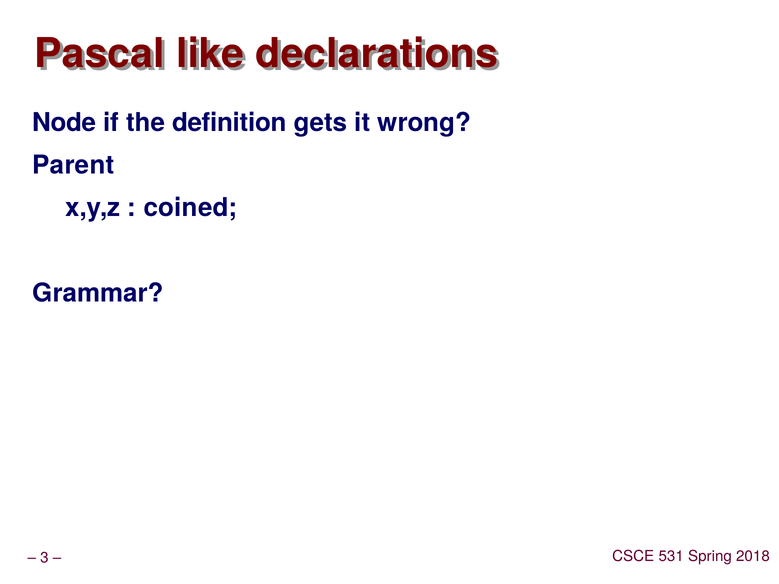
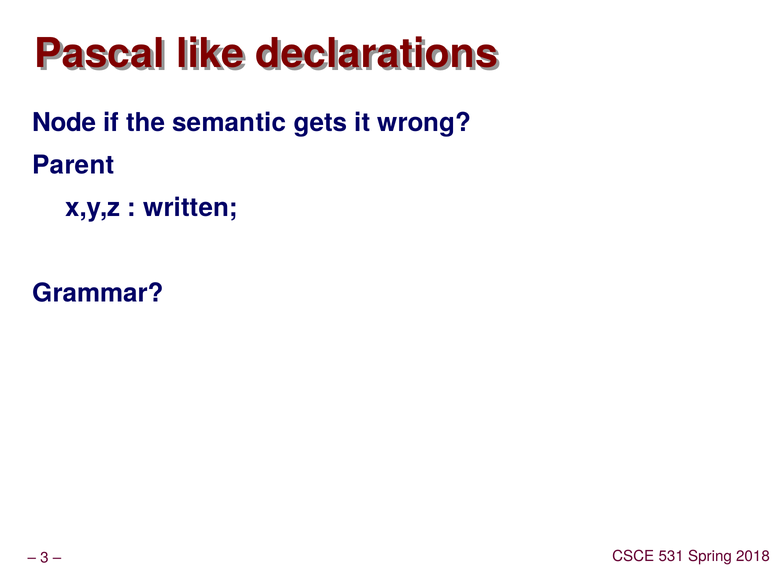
definition: definition -> semantic
coined: coined -> written
